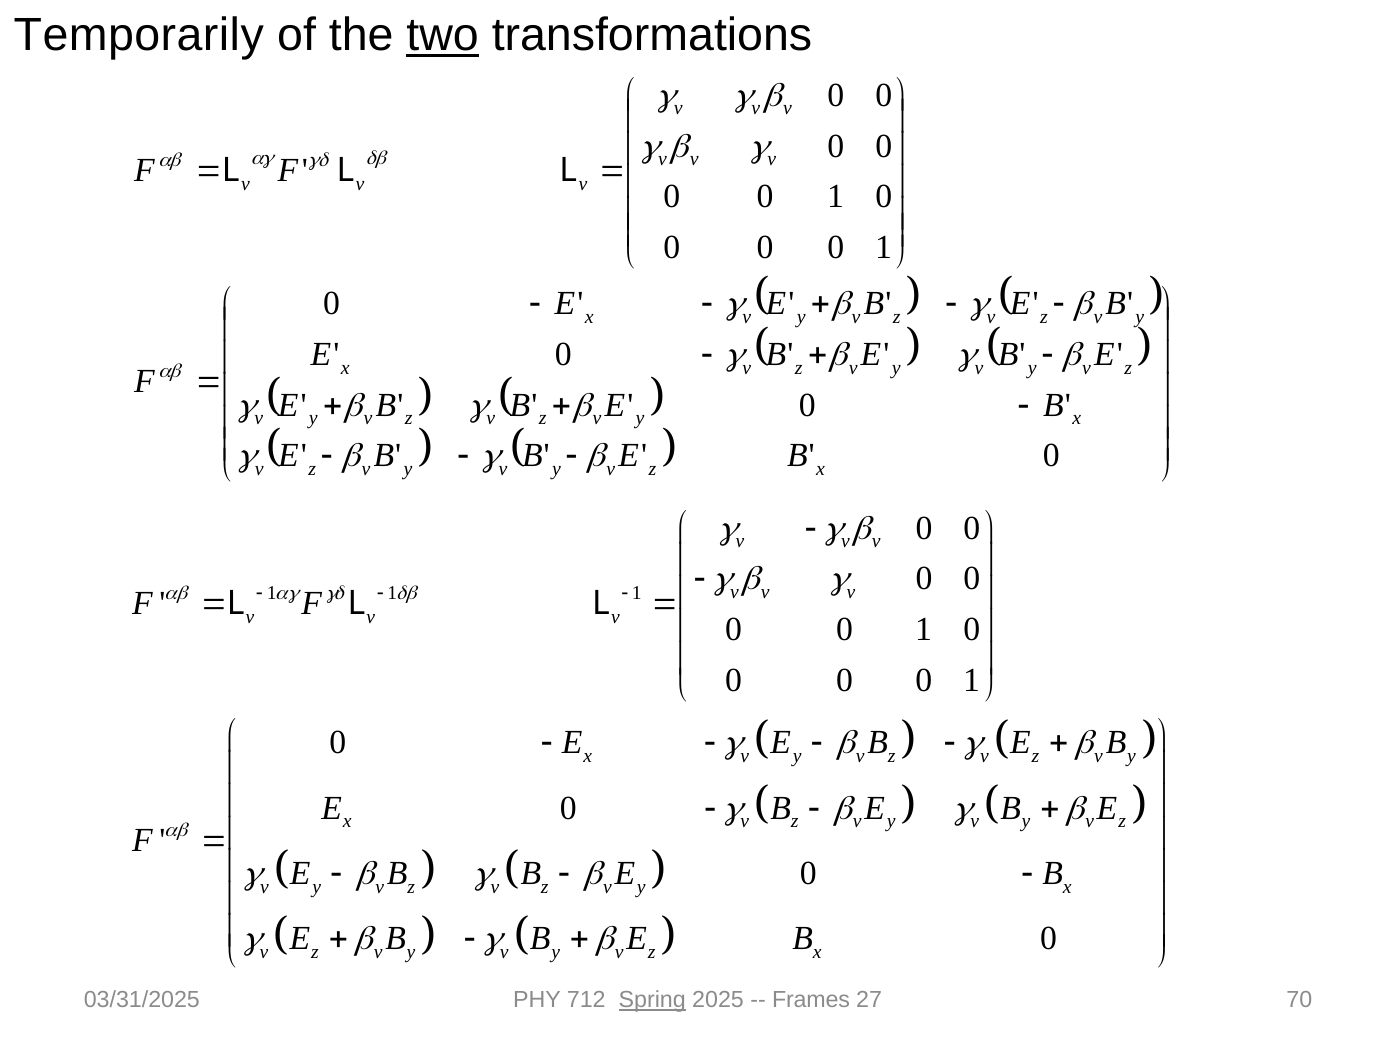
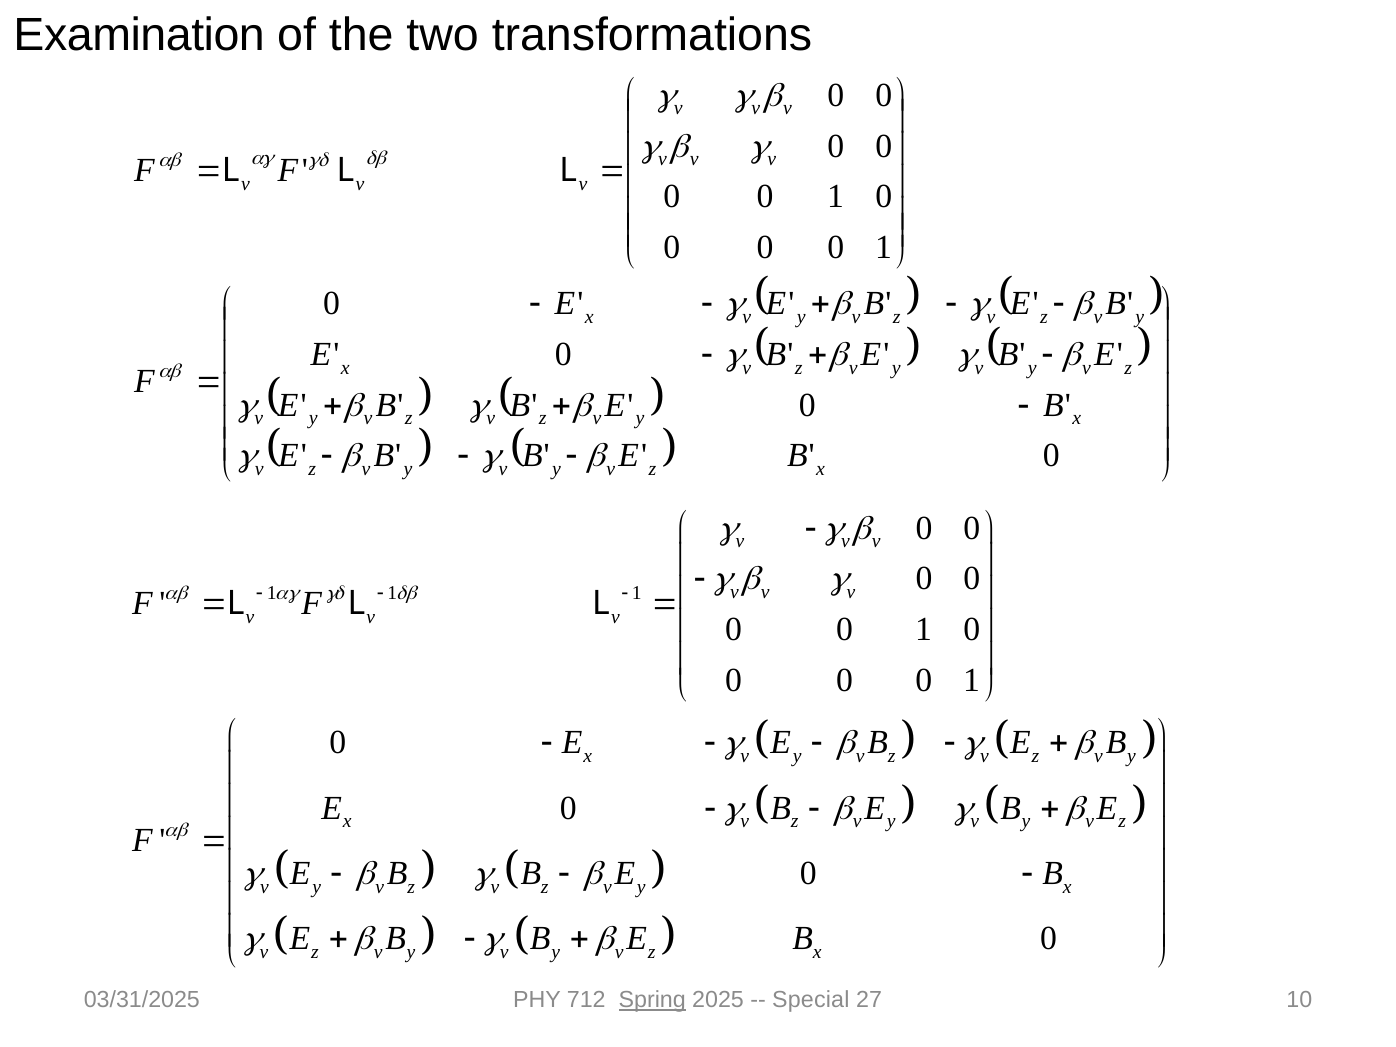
Temporarily: Temporarily -> Examination
two underline: present -> none
Frames: Frames -> Special
70: 70 -> 10
